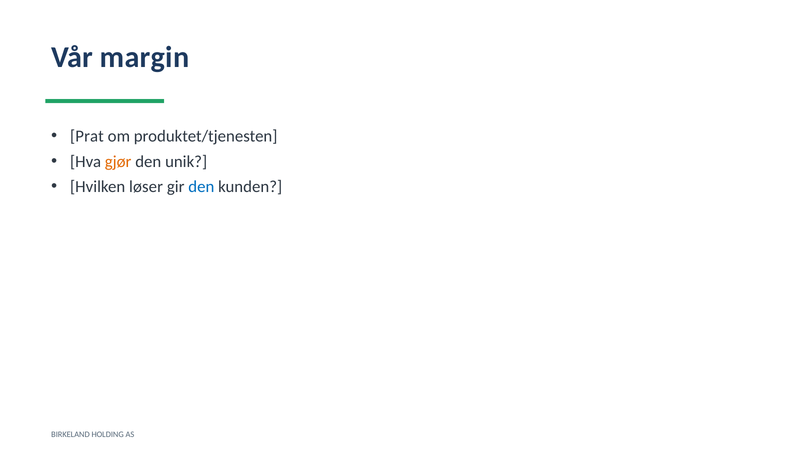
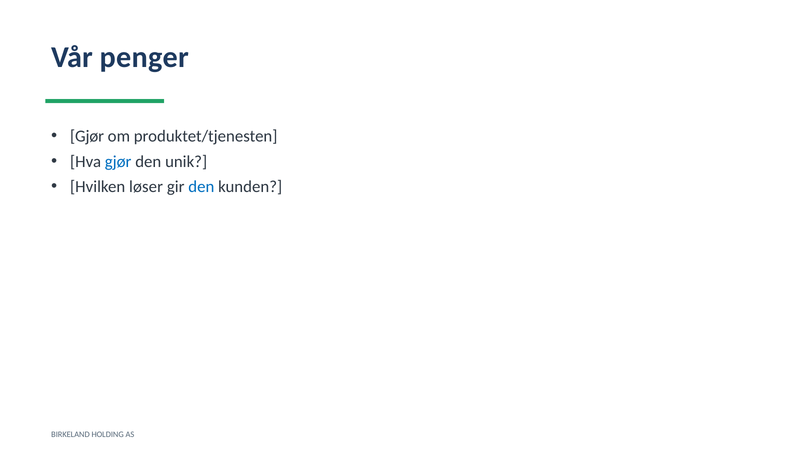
margin: margin -> penger
Prat at (87, 136): Prat -> Gjør
gjør at (118, 162) colour: orange -> blue
